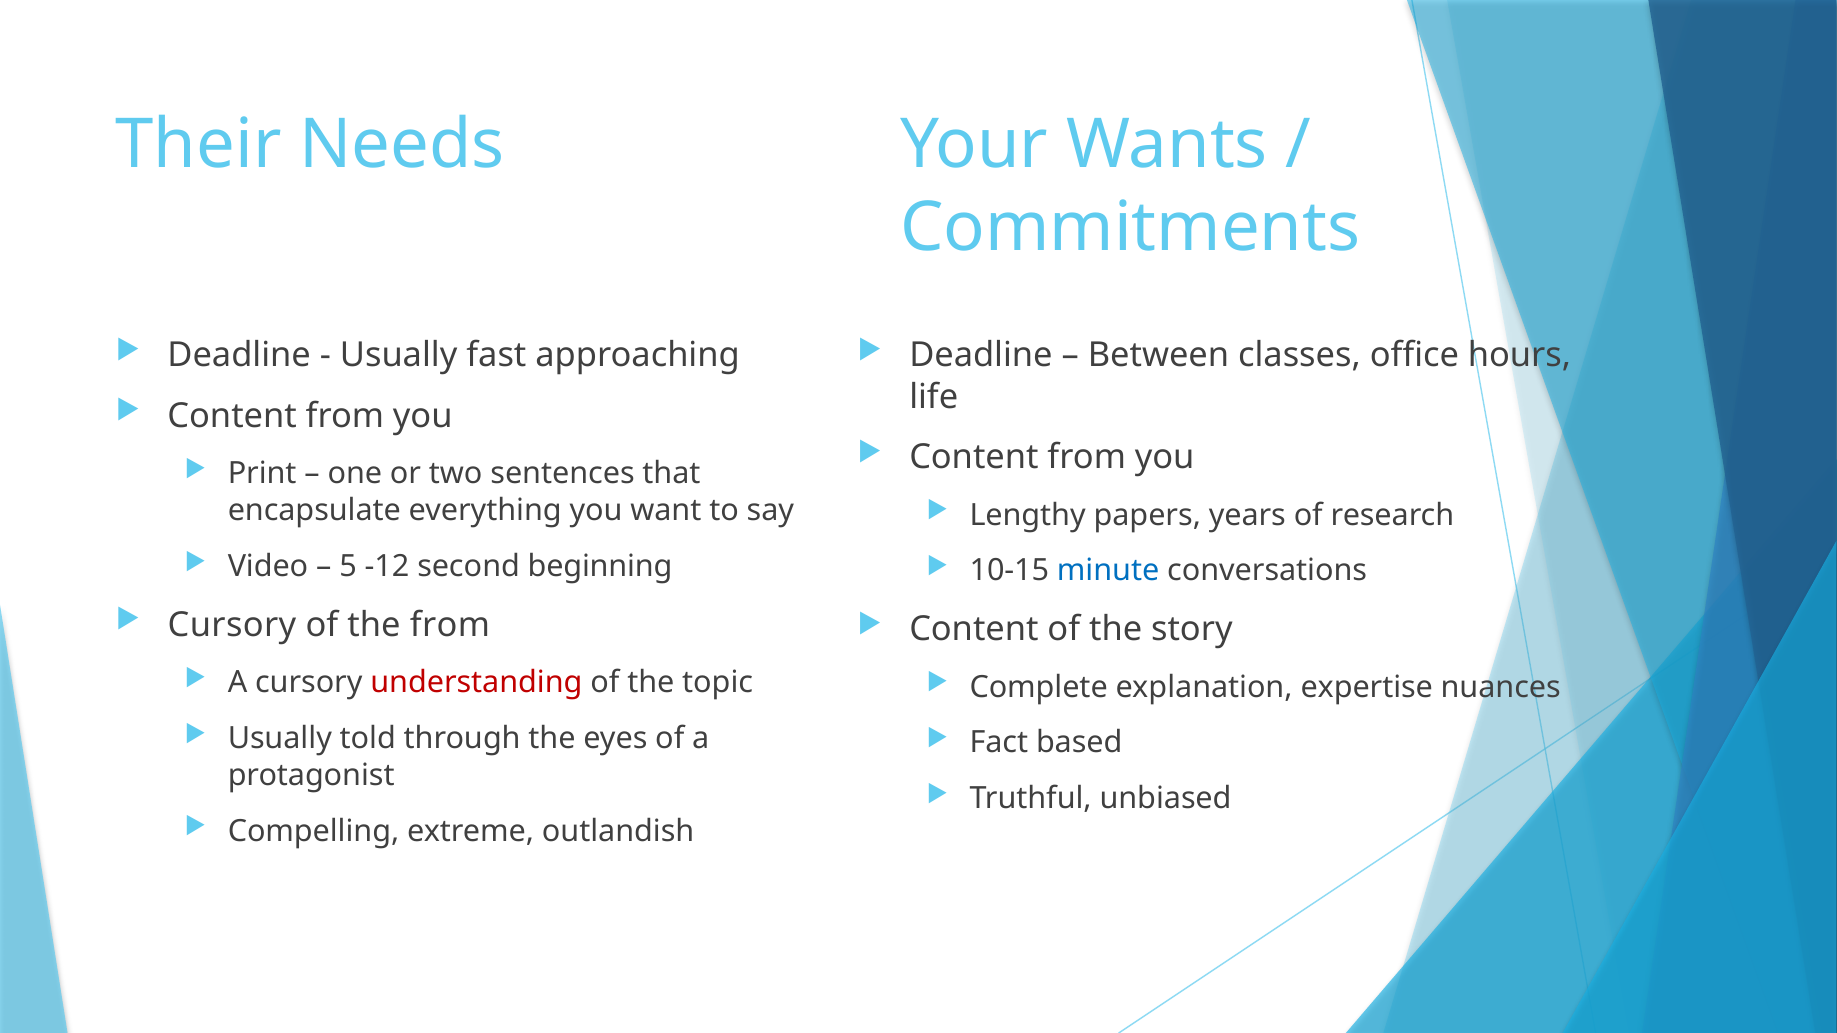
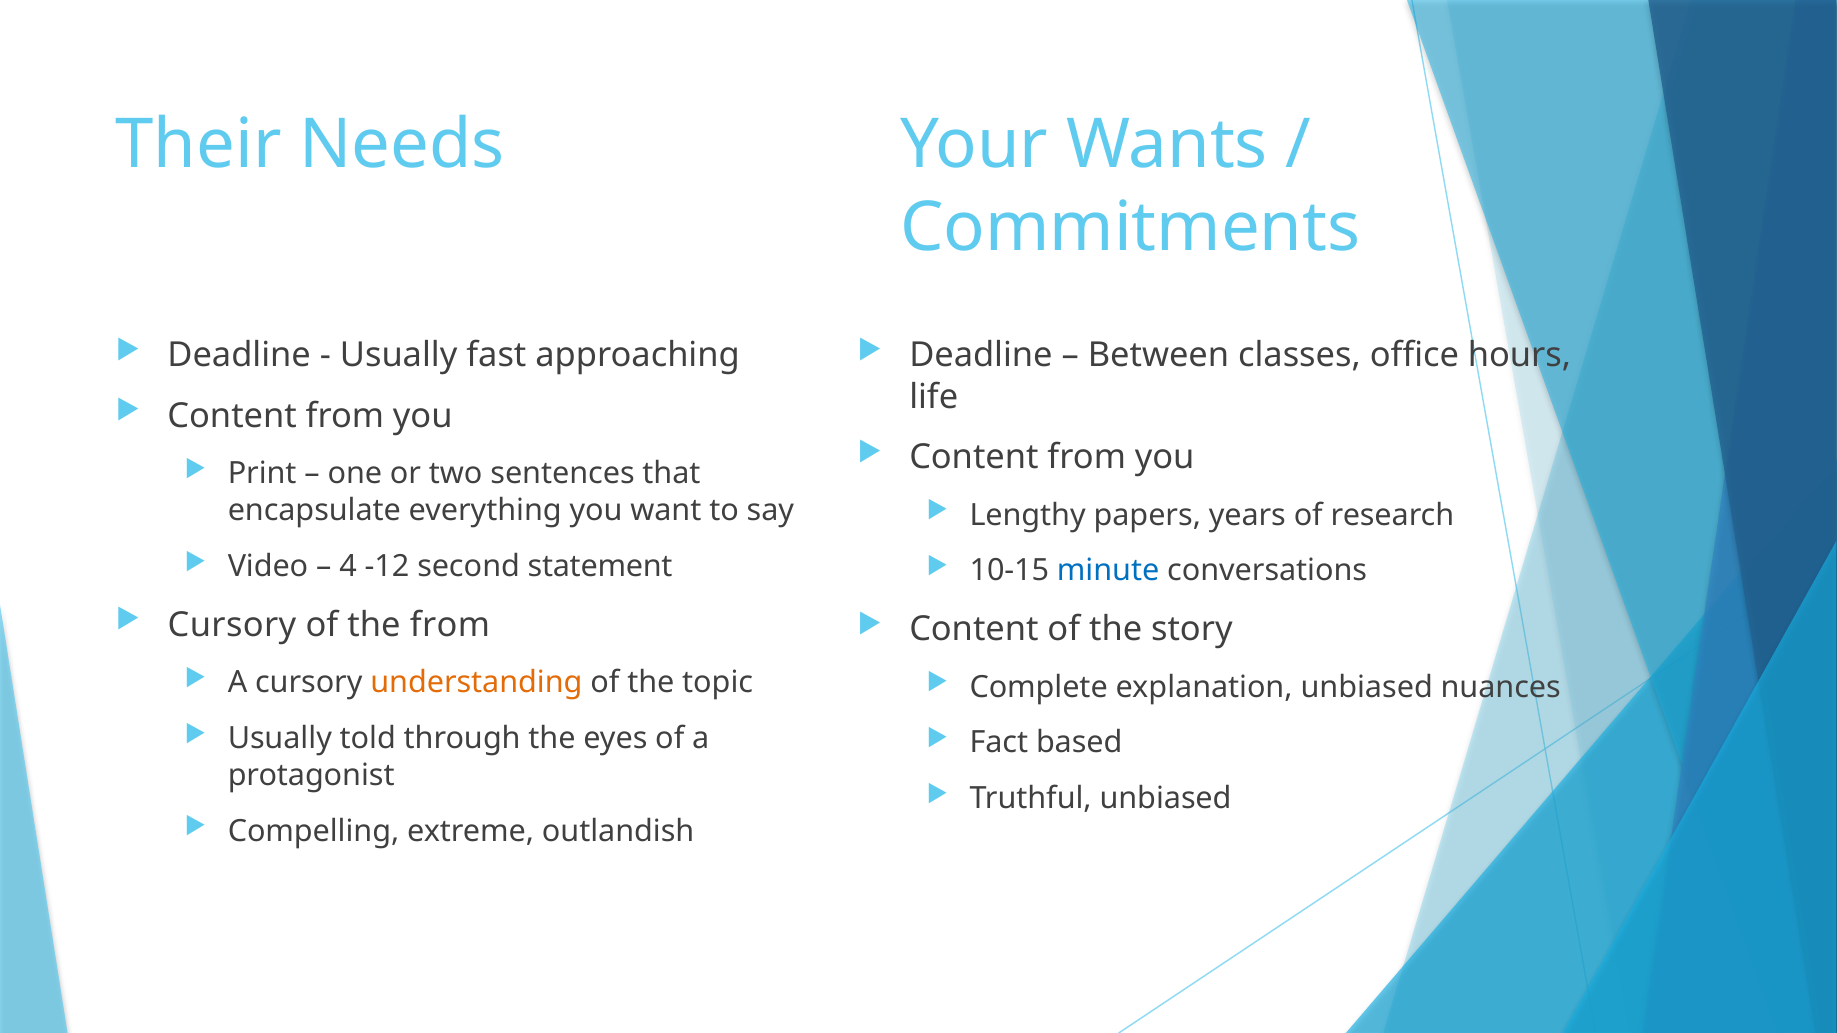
5: 5 -> 4
beginning: beginning -> statement
understanding colour: red -> orange
explanation expertise: expertise -> unbiased
